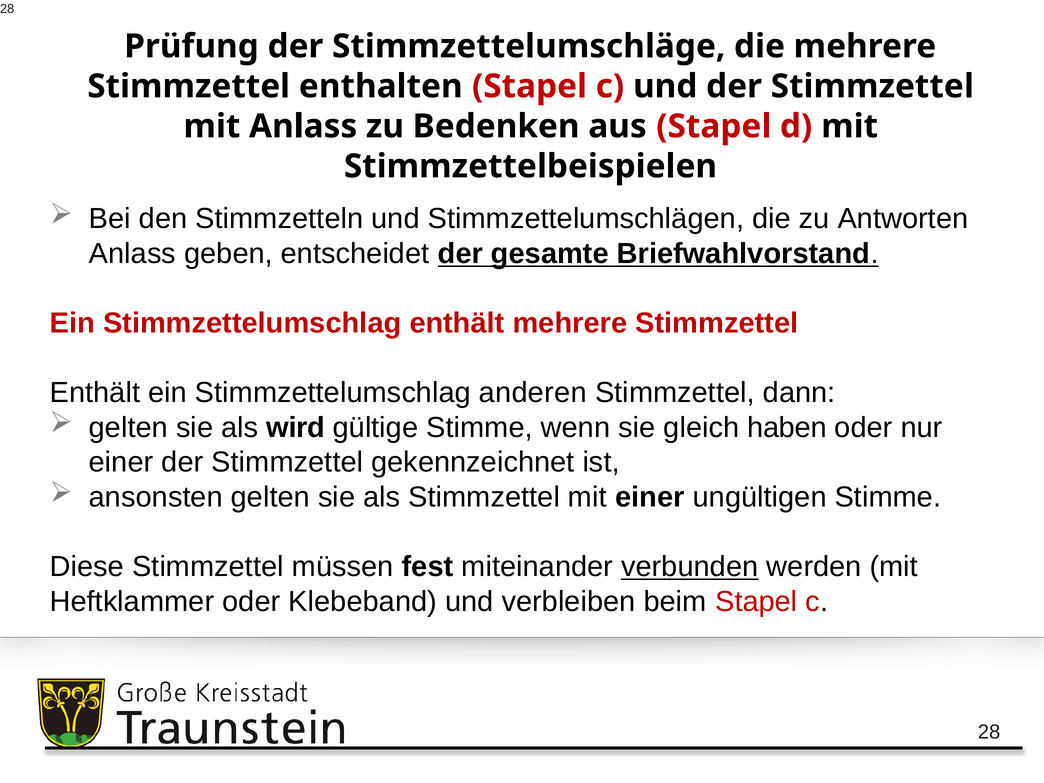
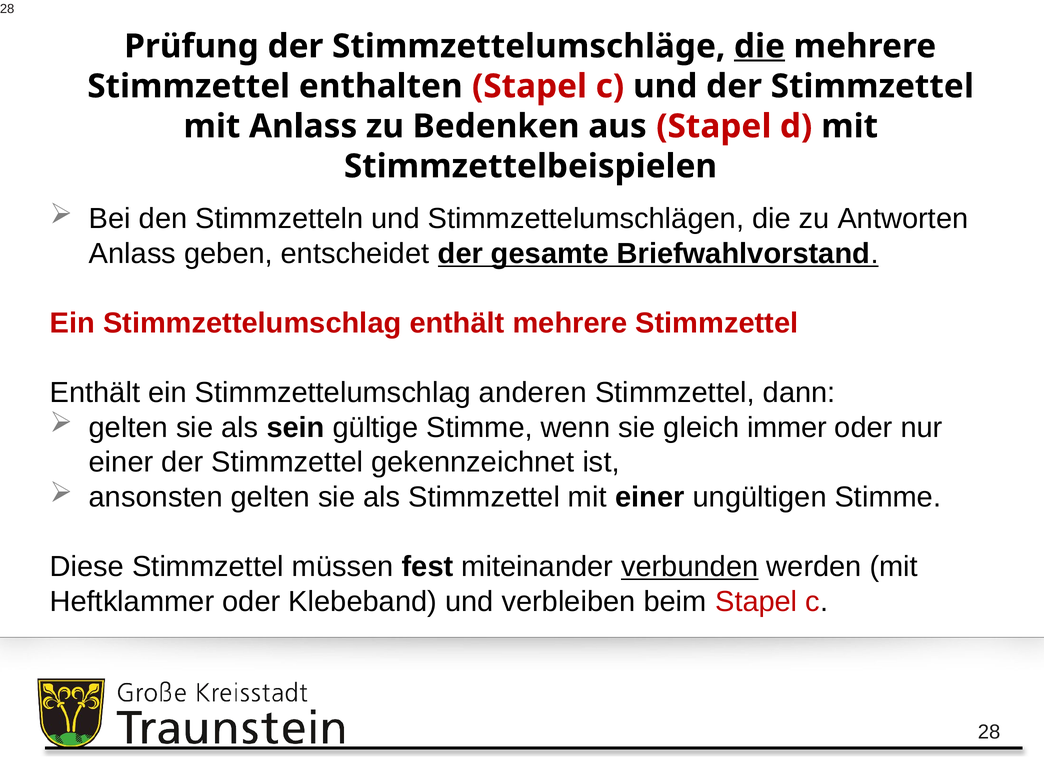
die at (759, 46) underline: none -> present
wird: wird -> sein
haben: haben -> immer
